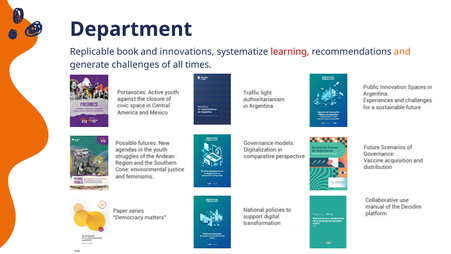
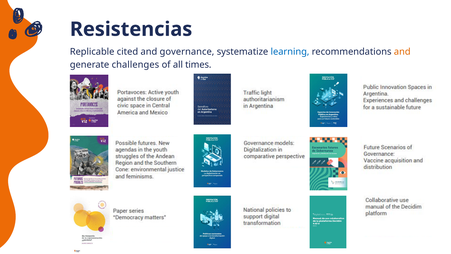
Department: Department -> Resistencias
book: book -> cited
innovations: innovations -> governance
learning colour: red -> blue
